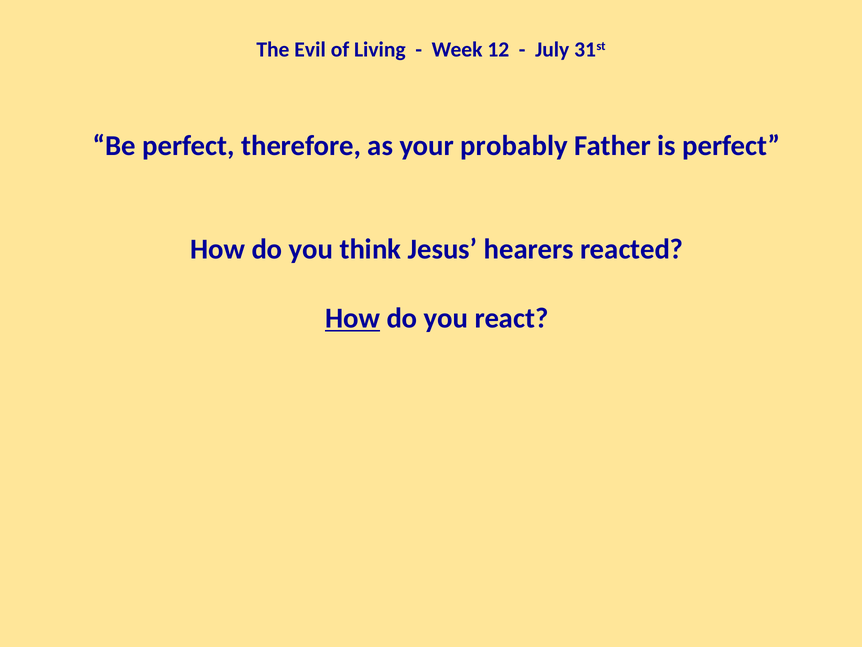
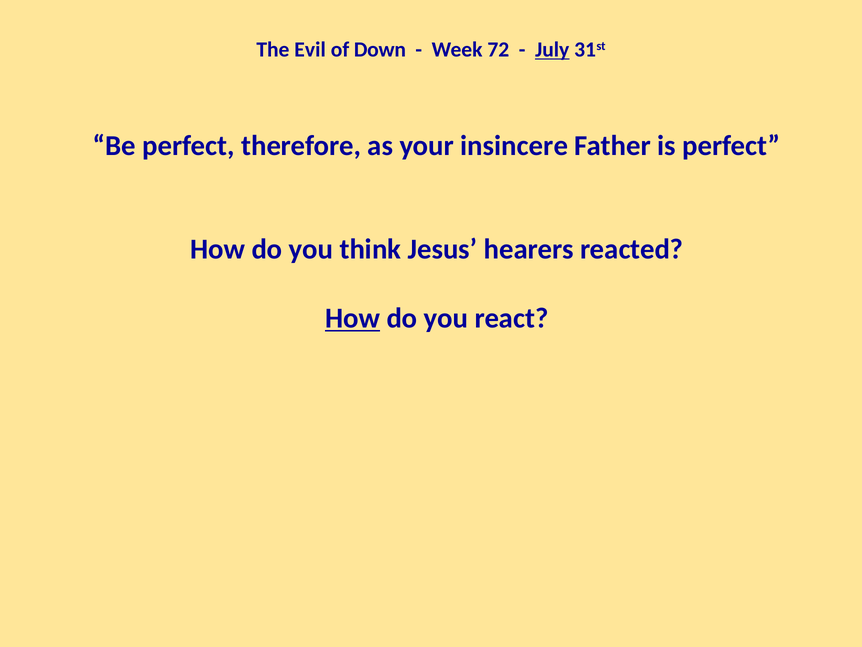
Living: Living -> Down
12: 12 -> 72
July underline: none -> present
probably: probably -> insincere
